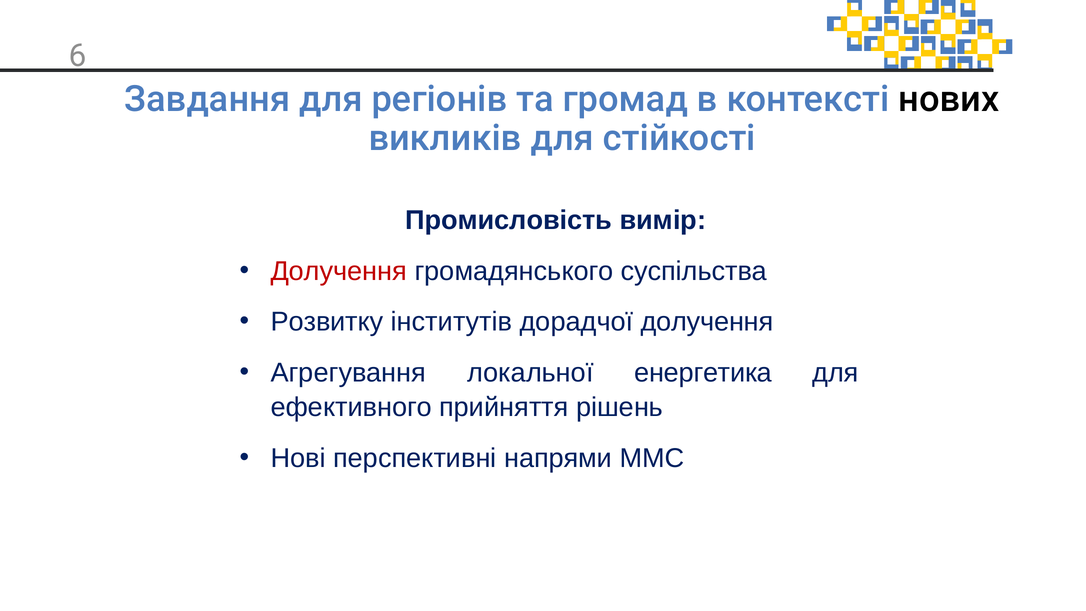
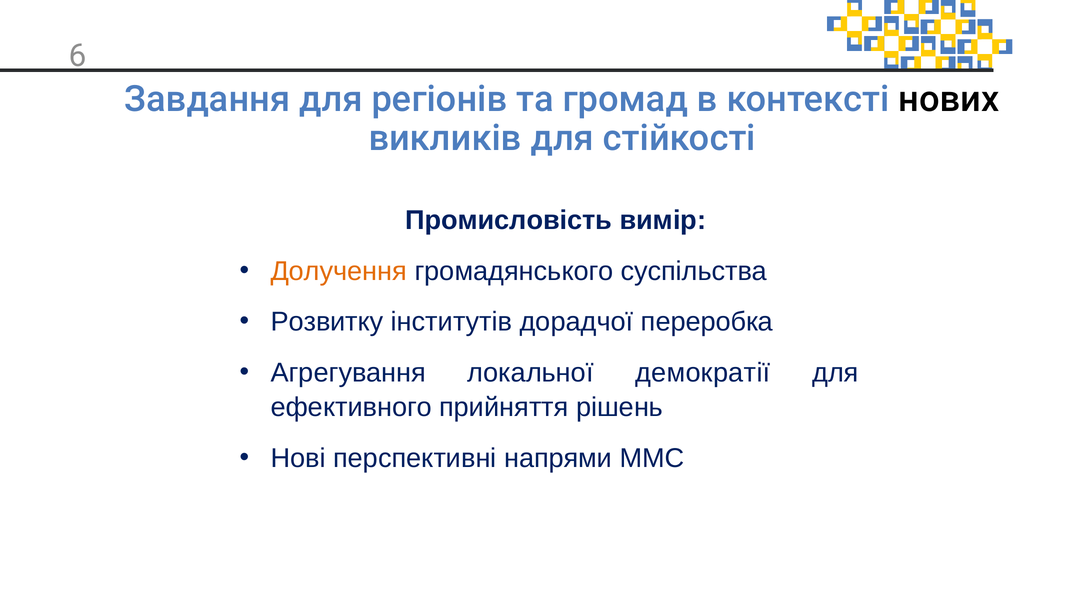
Долучення at (339, 271) colour: red -> orange
дорадчої долучення: долучення -> переробка
енергетика: енергетика -> демократії
